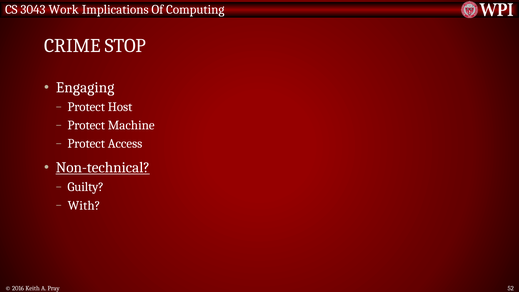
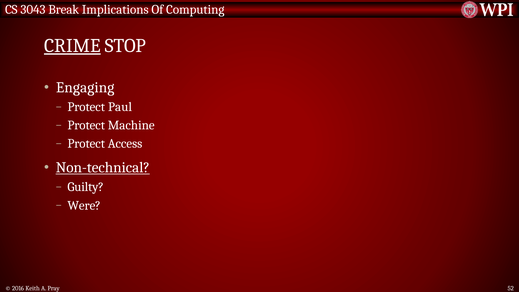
Work: Work -> Break
CRIME underline: none -> present
Host: Host -> Paul
With: With -> Were
